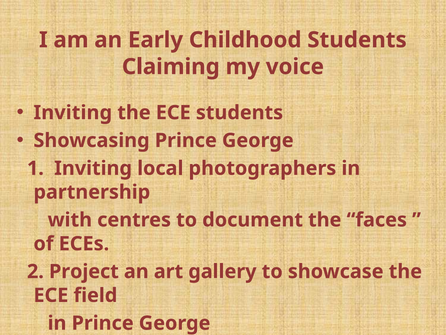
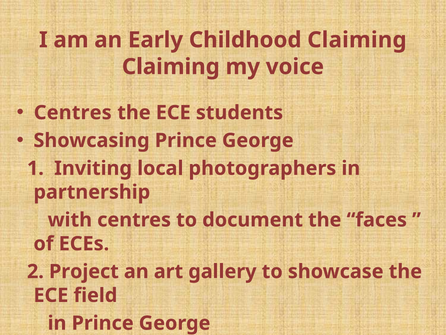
Childhood Students: Students -> Claiming
Inviting at (73, 113): Inviting -> Centres
